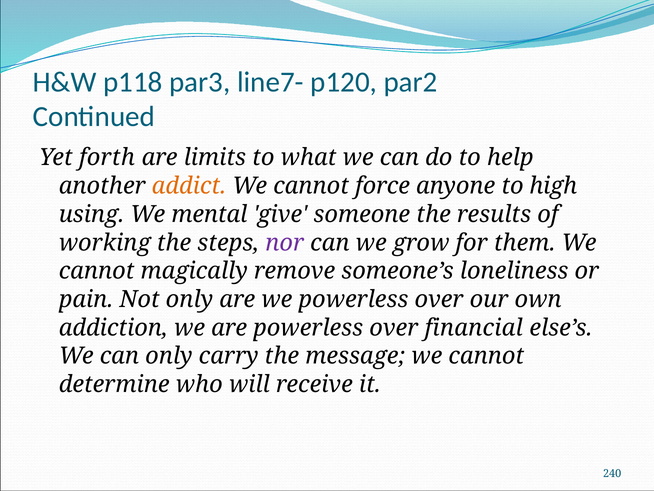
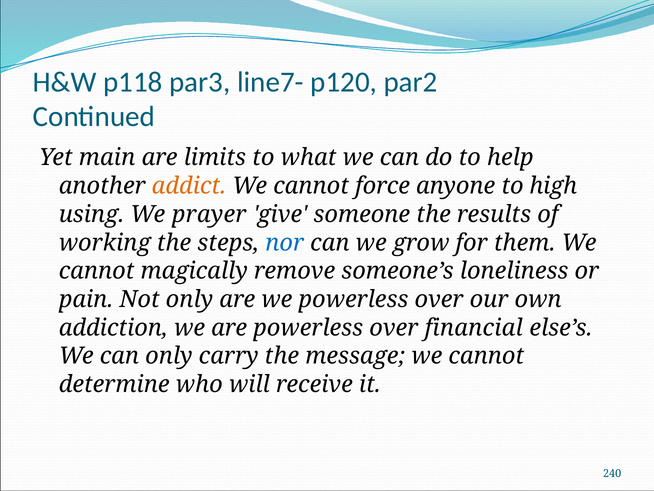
forth: forth -> main
mental: mental -> prayer
nor colour: purple -> blue
